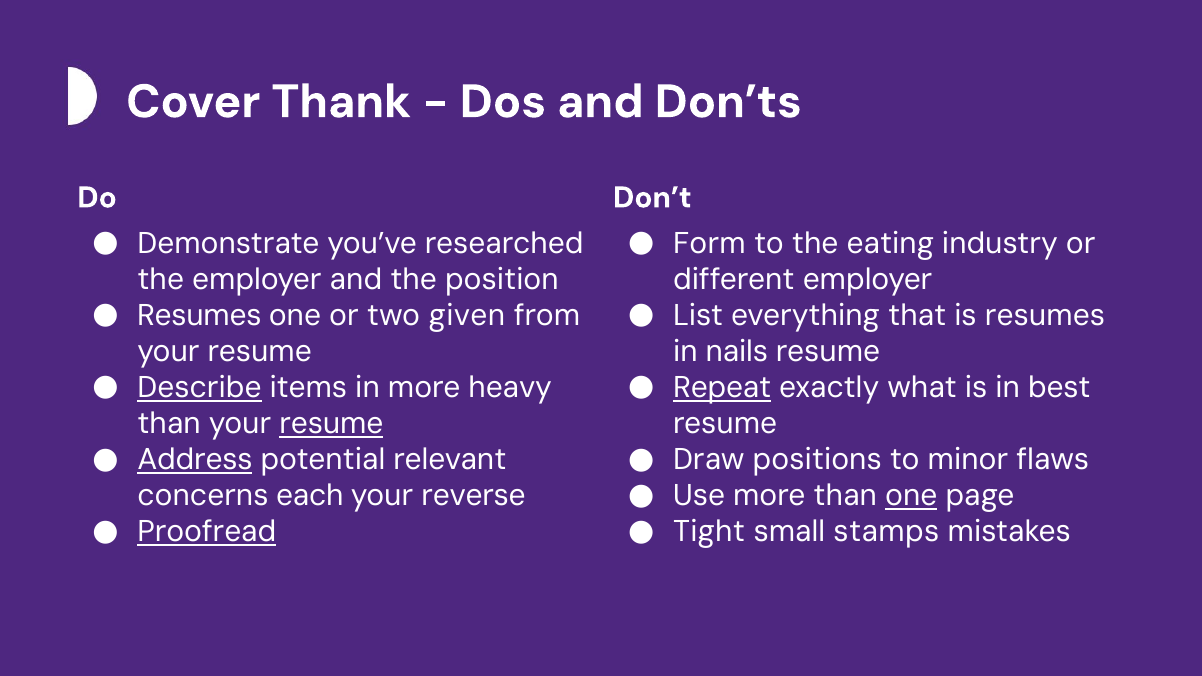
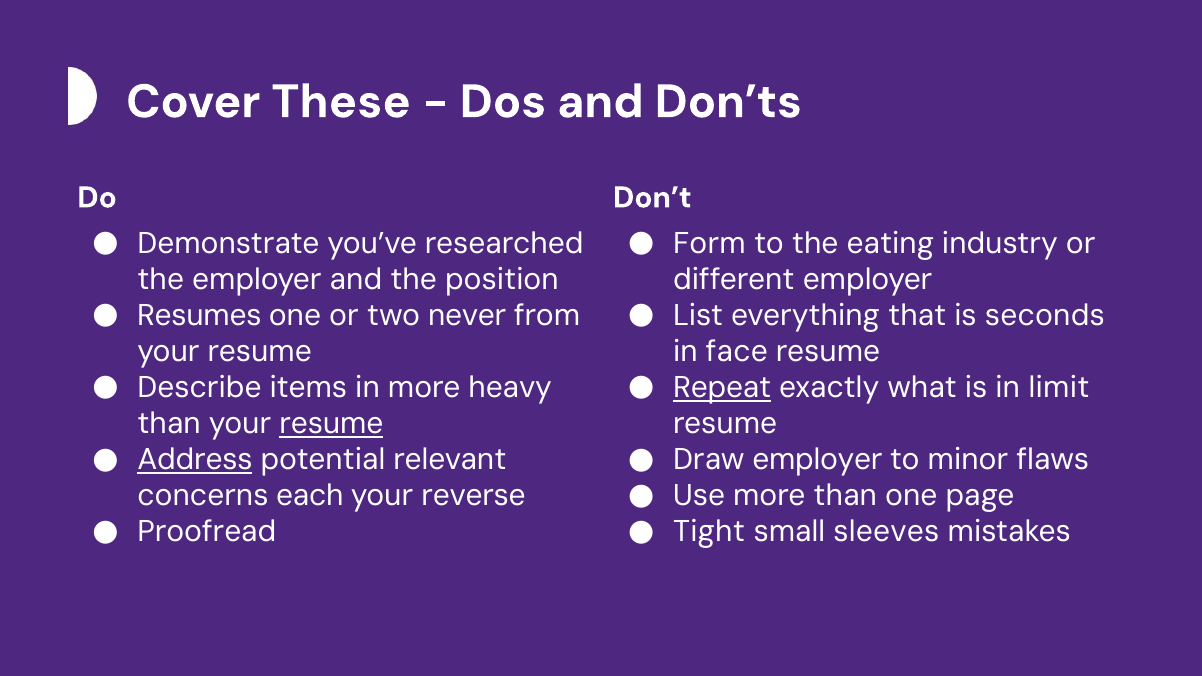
Thank: Thank -> These
given: given -> never
is resumes: resumes -> seconds
nails: nails -> face
Describe underline: present -> none
best: best -> limit
Draw positions: positions -> employer
one at (911, 496) underline: present -> none
Proofread underline: present -> none
stamps: stamps -> sleeves
